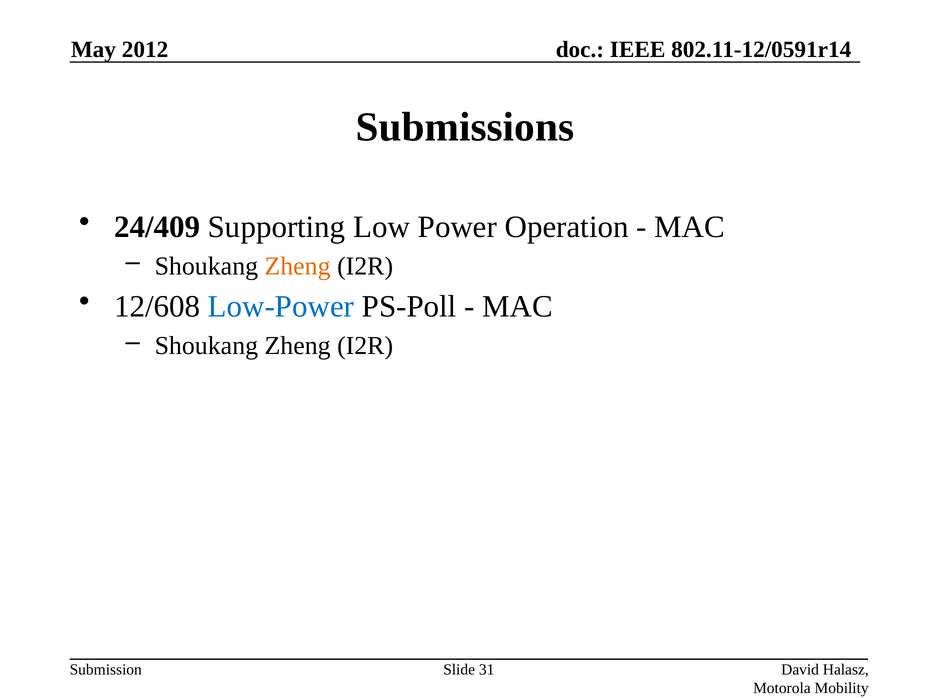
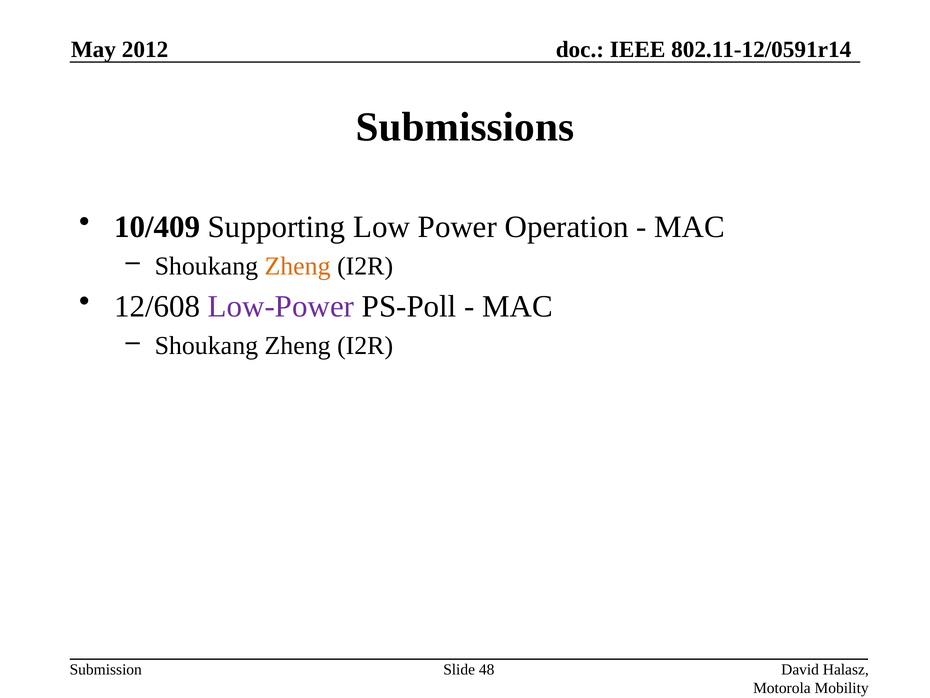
24/409: 24/409 -> 10/409
Low-Power colour: blue -> purple
31: 31 -> 48
